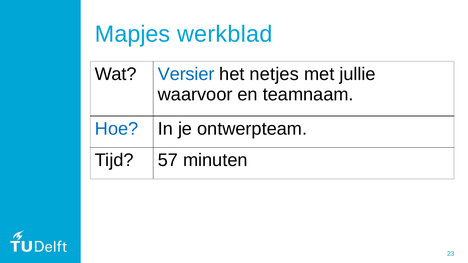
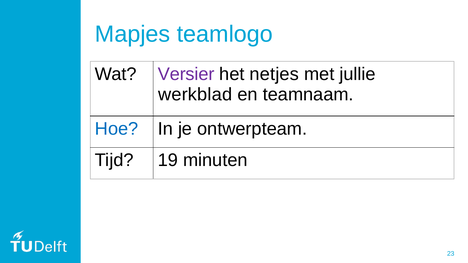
werkblad: werkblad -> teamlogo
Versier colour: blue -> purple
waarvoor: waarvoor -> werkblad
57: 57 -> 19
